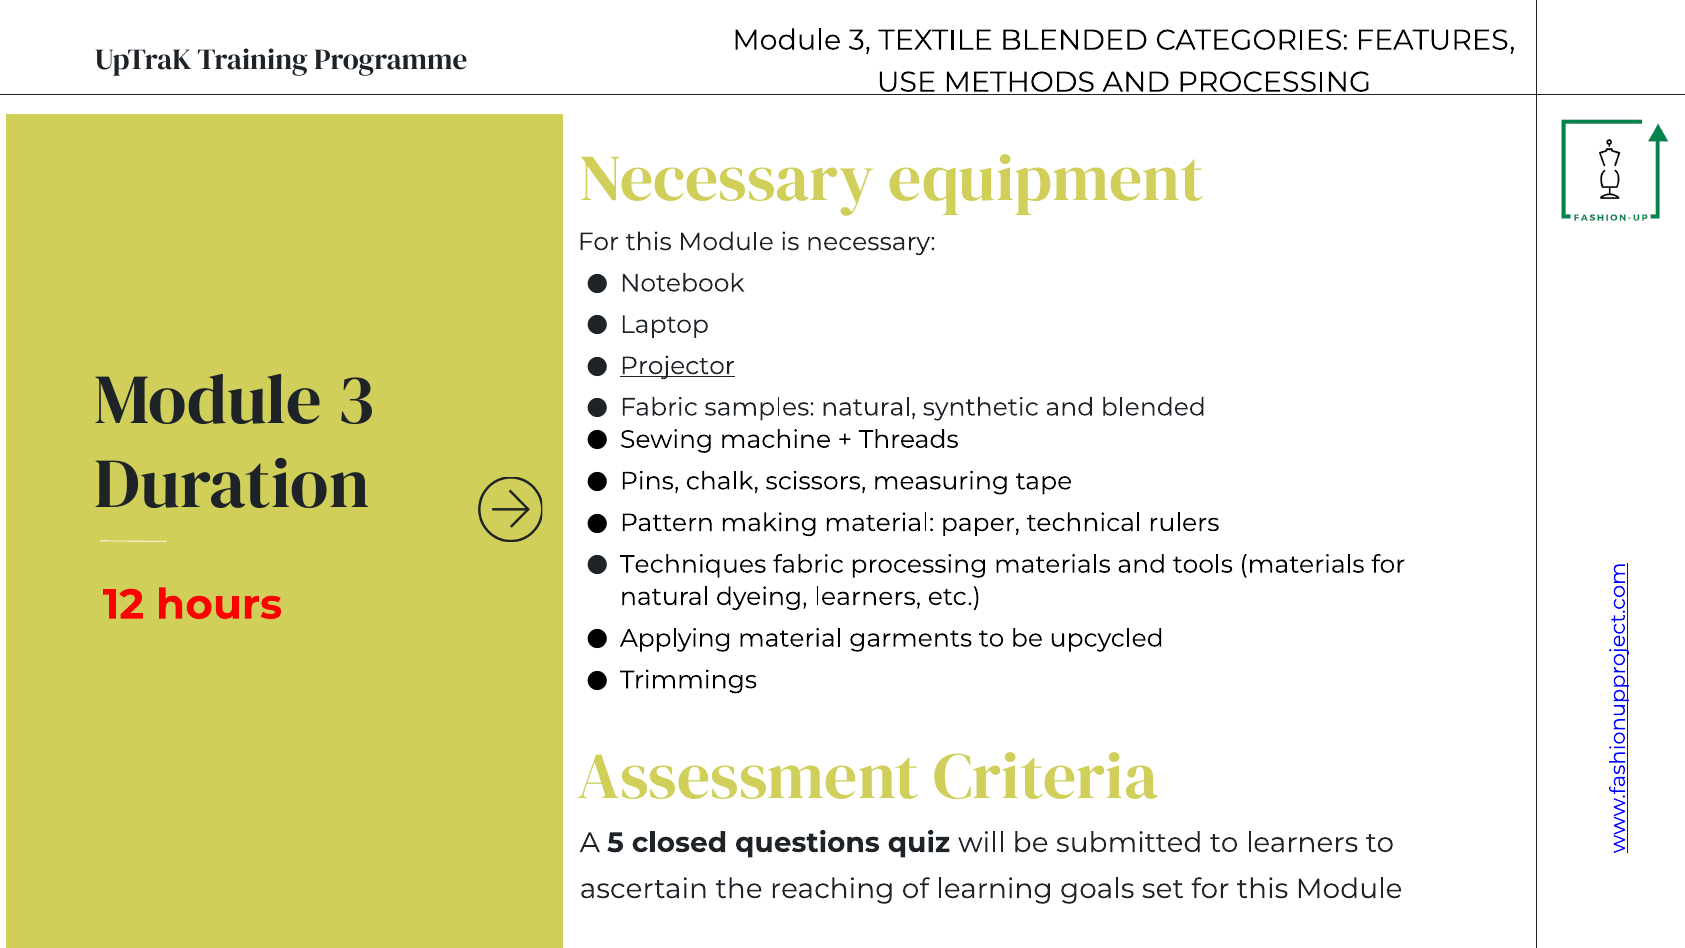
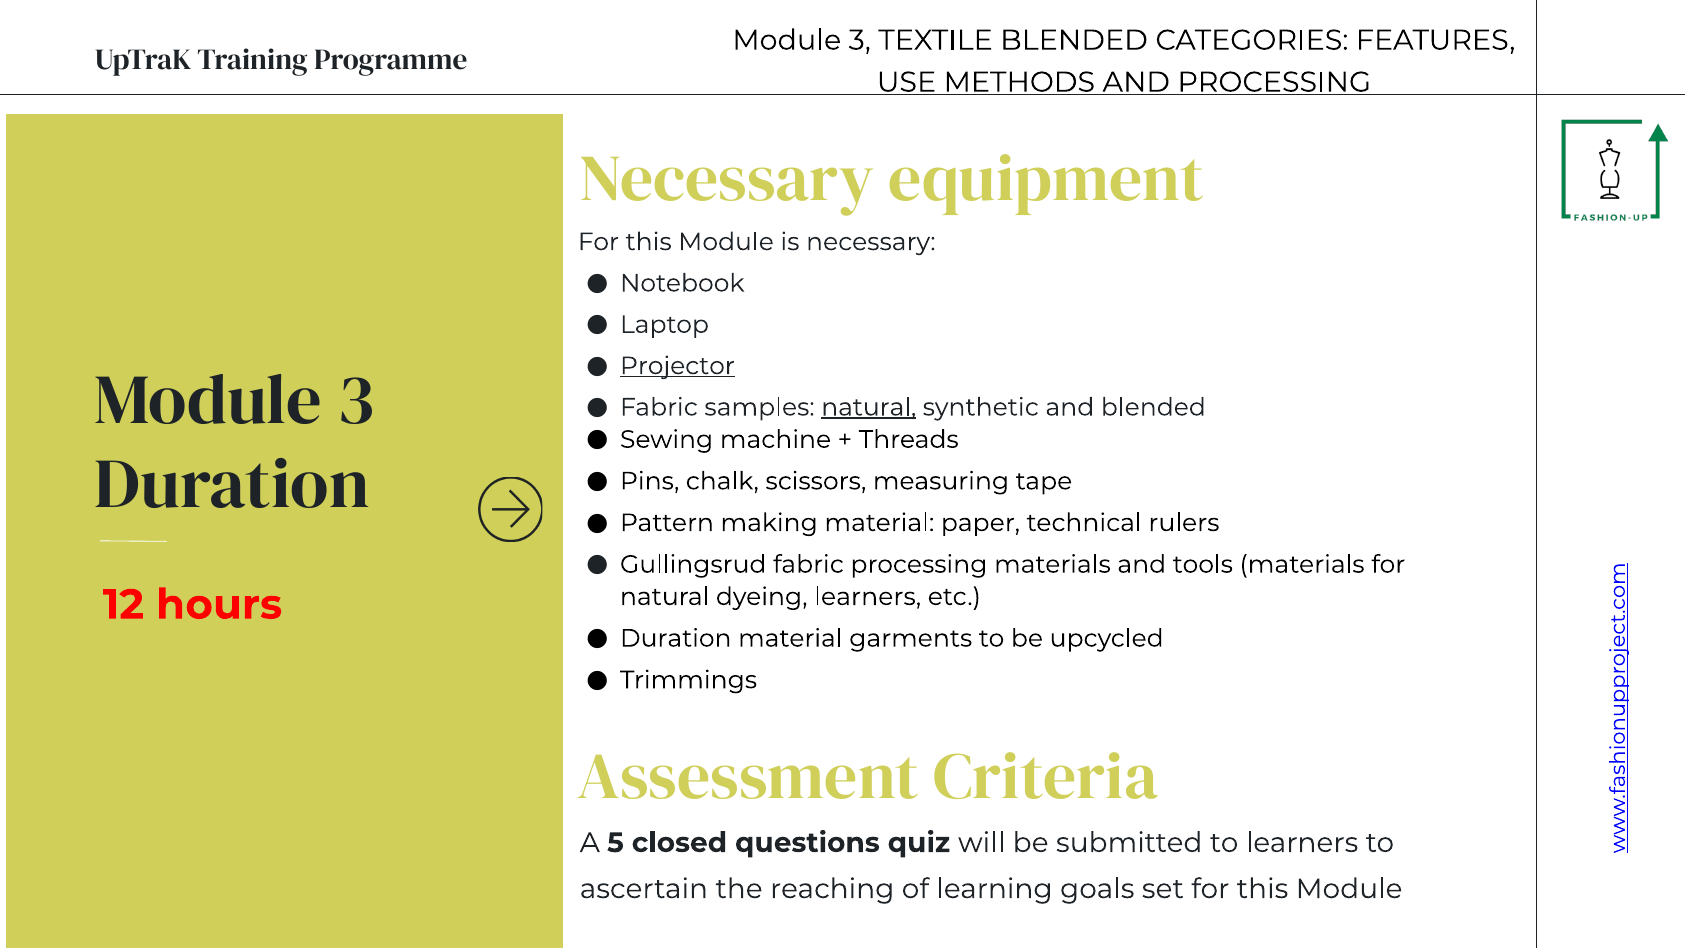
natural at (869, 407) underline: none -> present
Techniques: Techniques -> Gullingsrud
Applying at (676, 638): Applying -> Duration
